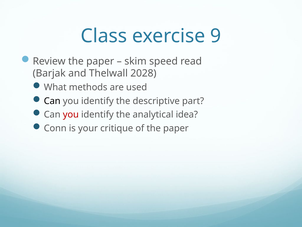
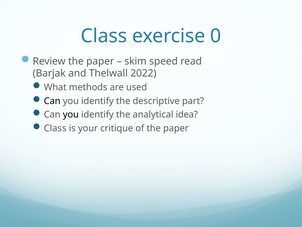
9: 9 -> 0
2028: 2028 -> 2022
you at (71, 114) colour: red -> black
Conn at (55, 128): Conn -> Class
